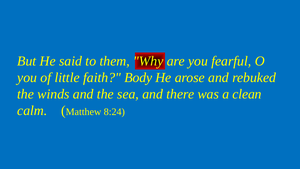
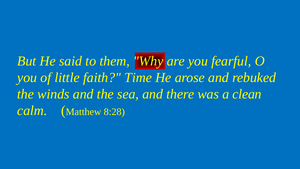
Body: Body -> Time
8:24: 8:24 -> 8:28
